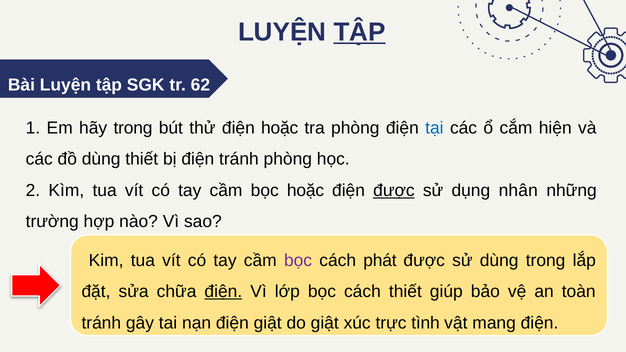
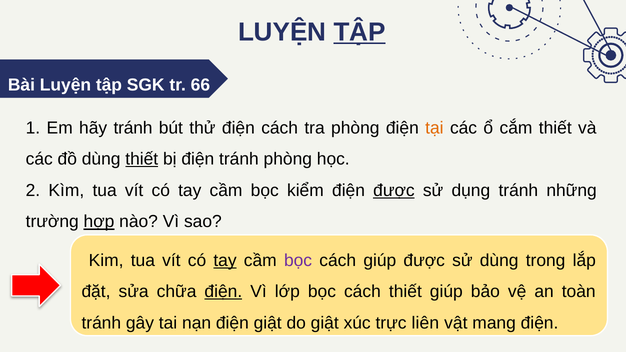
62: 62 -> 66
hãy trong: trong -> tránh
điện hoặc: hoặc -> cách
tại colour: blue -> orange
cắm hiện: hiện -> thiết
thiết at (142, 159) underline: none -> present
bọc hoặc: hoặc -> kiểm
dụng nhân: nhân -> tránh
hợp underline: none -> present
tay at (225, 261) underline: none -> present
cách phát: phát -> giúp
tình: tình -> liên
